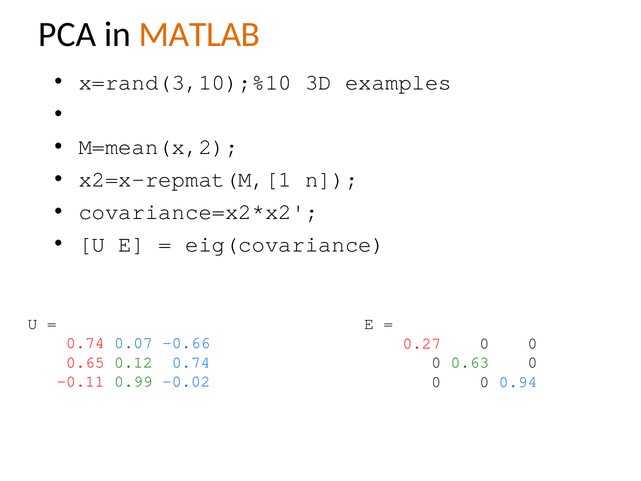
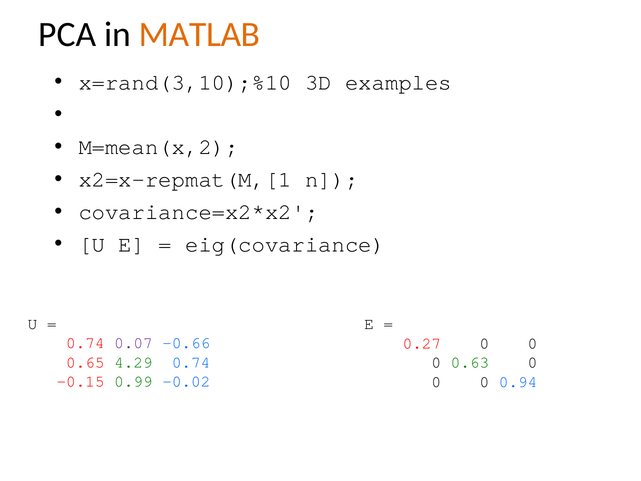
0.07 colour: blue -> purple
0.12: 0.12 -> 4.29
-0.11: -0.11 -> -0.15
